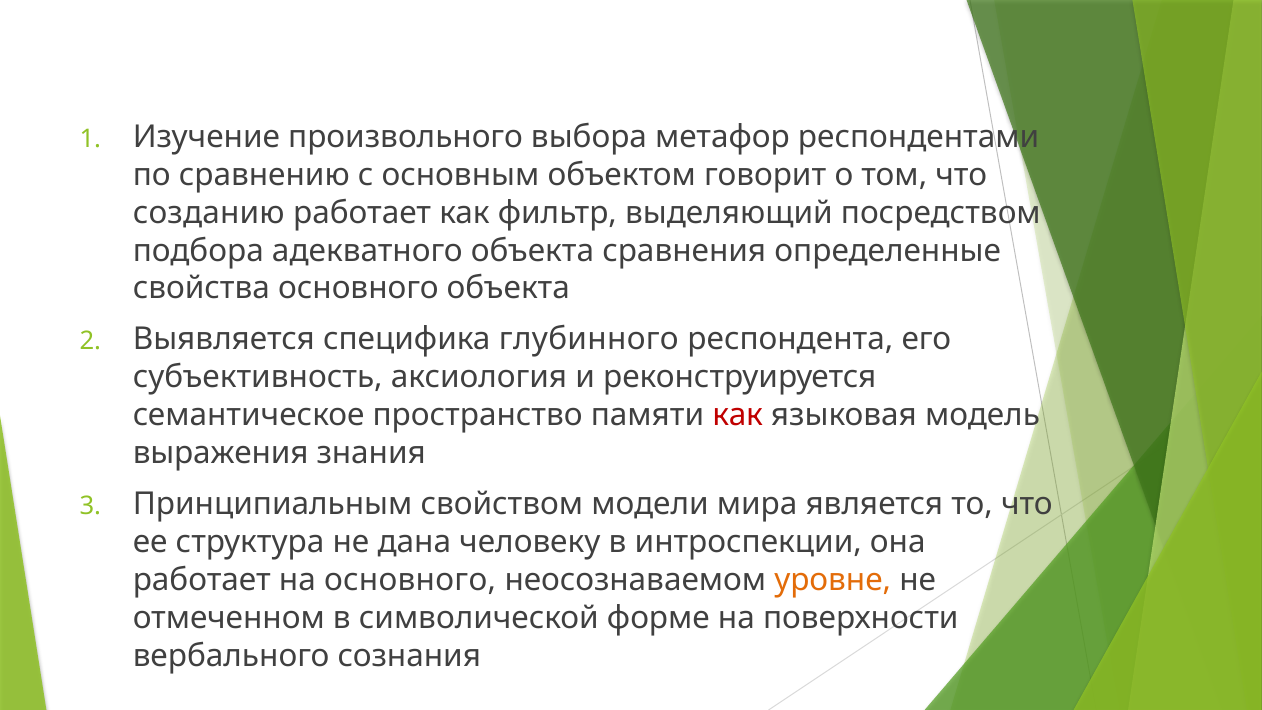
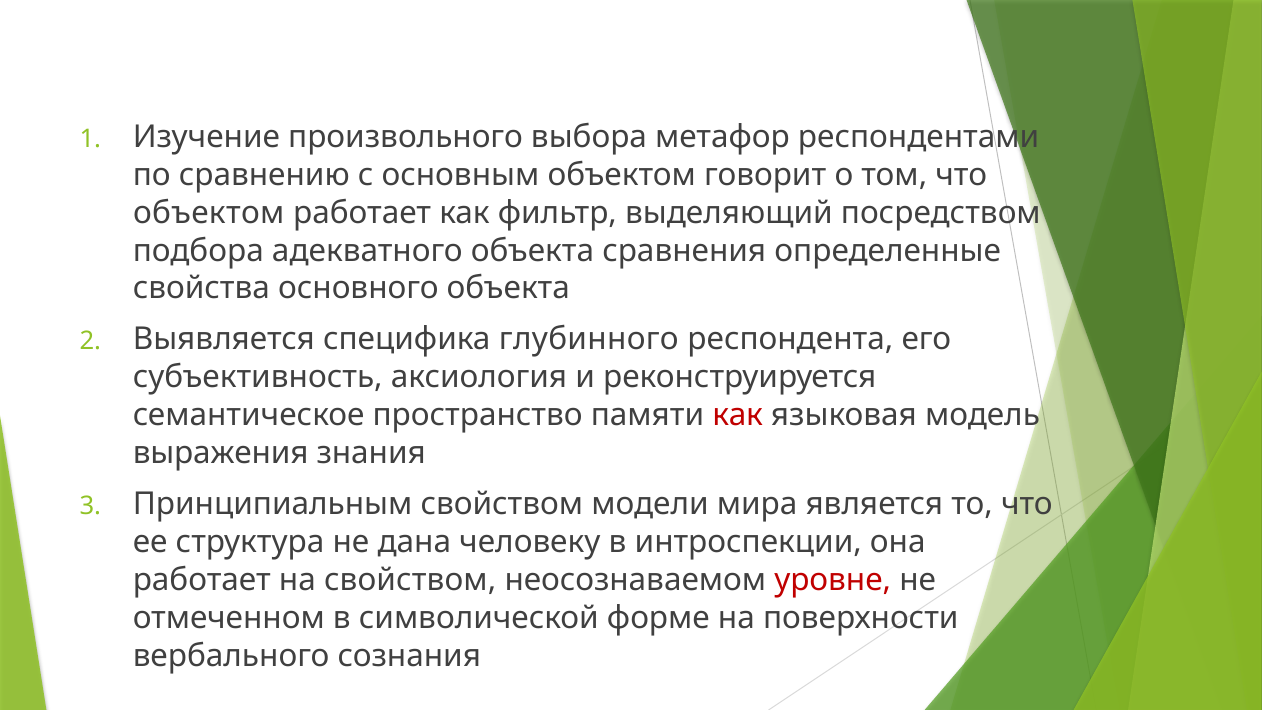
созданию at (209, 213): созданию -> объектом
на основного: основного -> свойством
уровне colour: orange -> red
